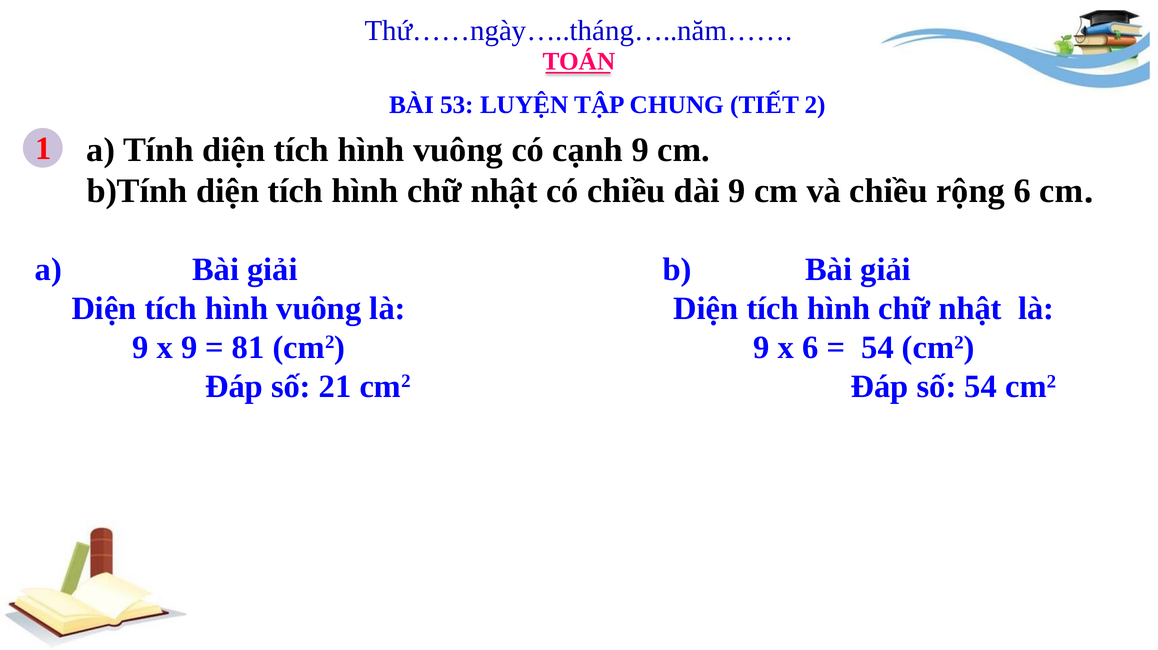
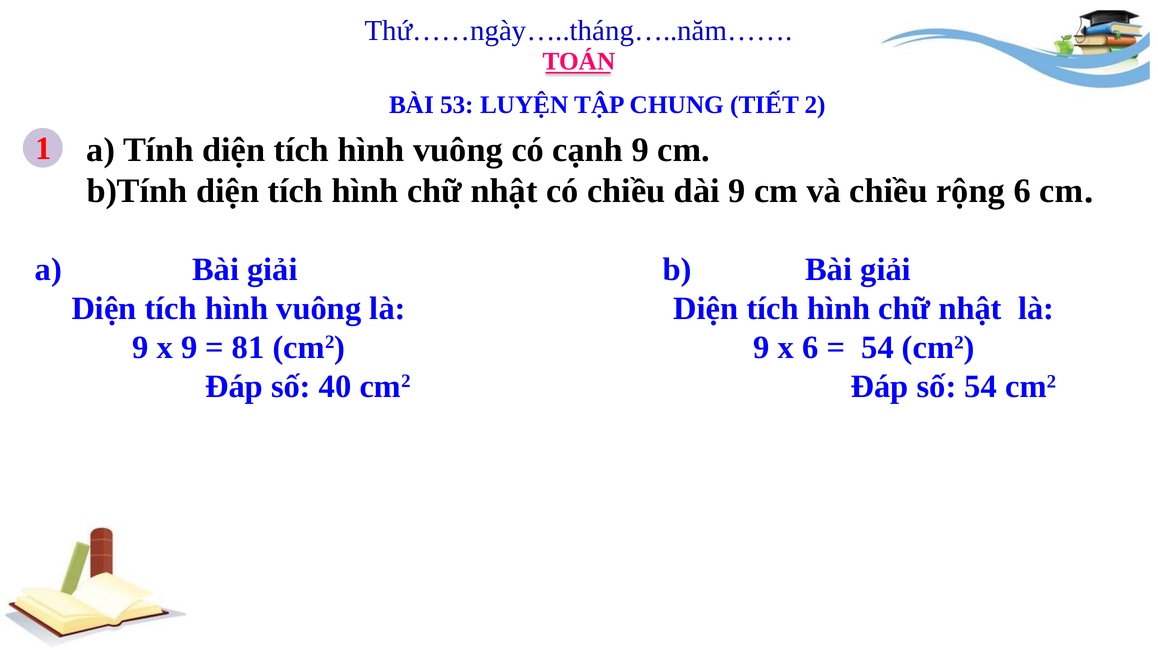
21: 21 -> 40
